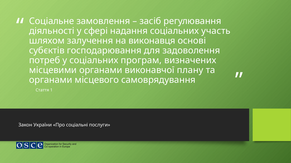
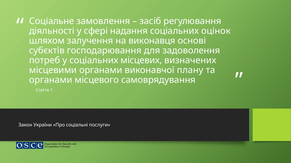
участь: участь -> оцінок
програм: програм -> місцевих
